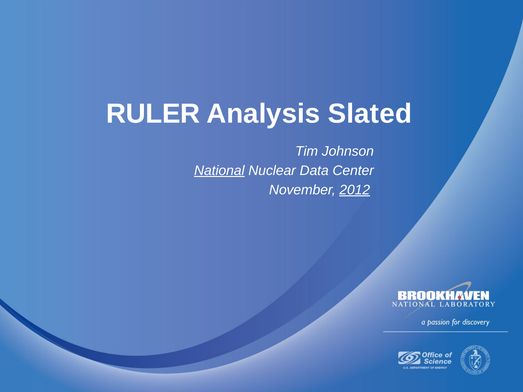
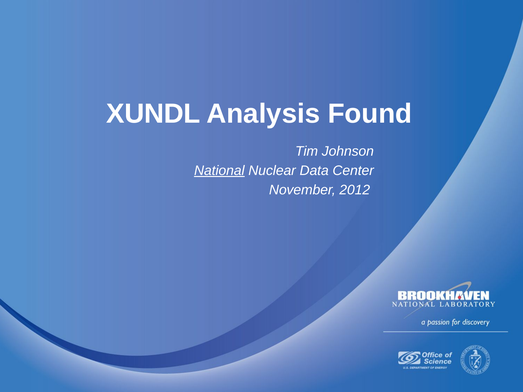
RULER: RULER -> XUNDL
Slated: Slated -> Found
2012 underline: present -> none
